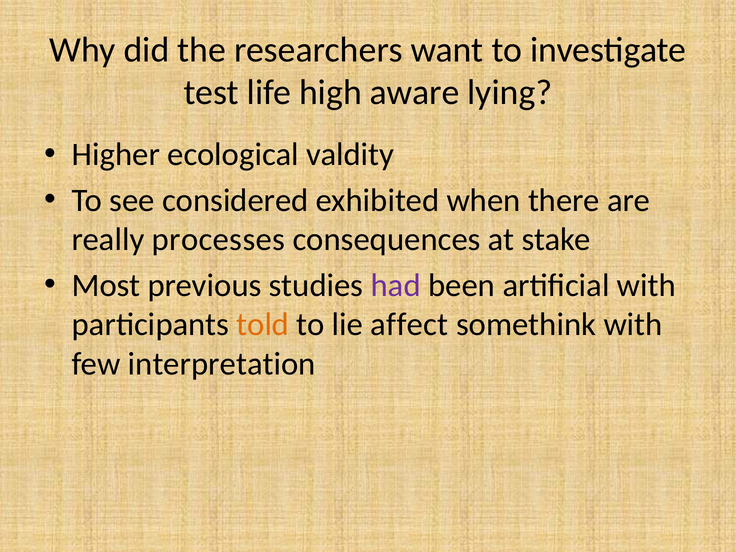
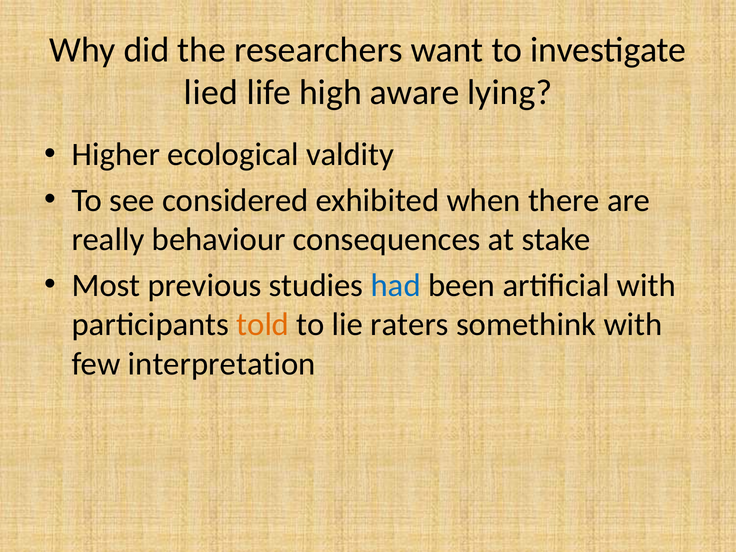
test: test -> lied
processes: processes -> behaviour
had colour: purple -> blue
affect: affect -> raters
